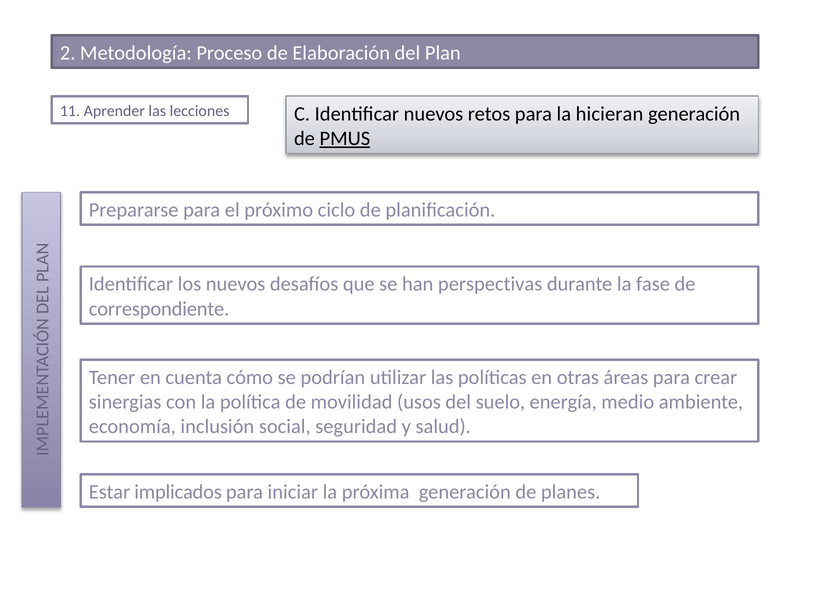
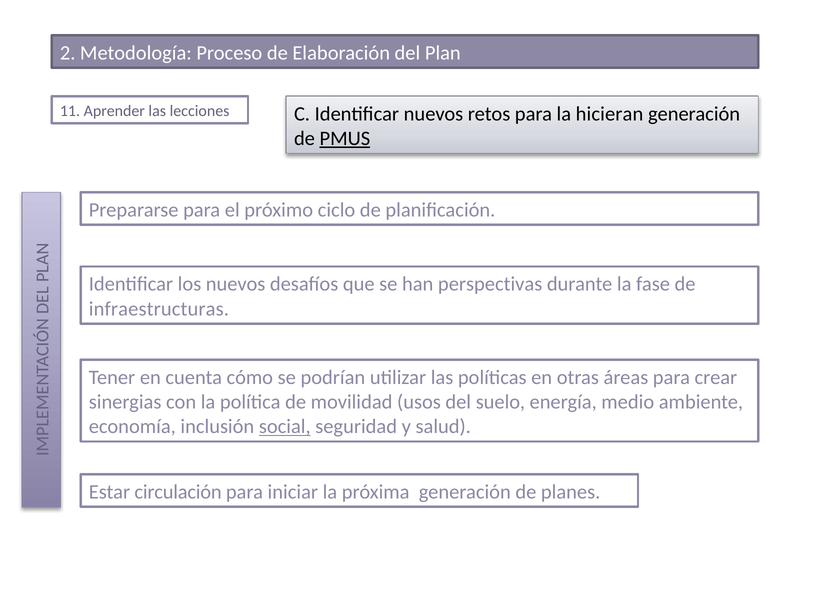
correspondiente: correspondiente -> infraestructuras
social underline: none -> present
implicados: implicados -> circulación
